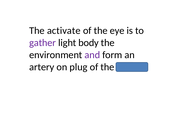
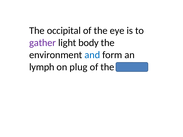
activate: activate -> occipital
and colour: purple -> blue
artery: artery -> lymph
